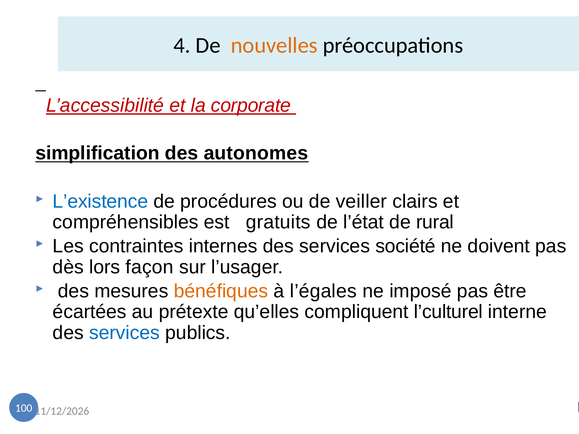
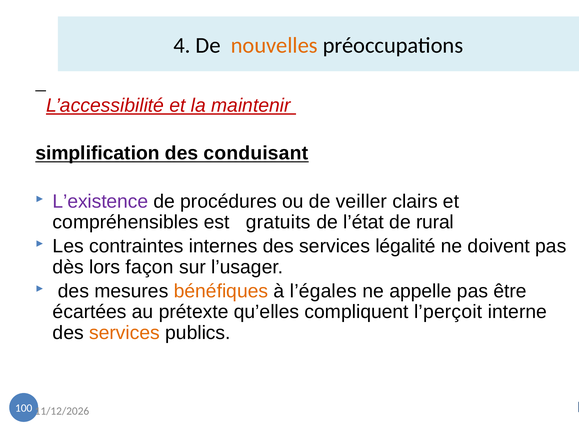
corporate: corporate -> maintenir
autonomes: autonomes -> conduisant
L’existence colour: blue -> purple
société: société -> légalité
imposé: imposé -> appelle
l’culturel: l’culturel -> l’perçoit
services at (124, 333) colour: blue -> orange
